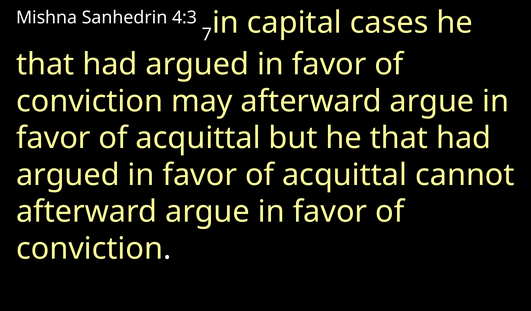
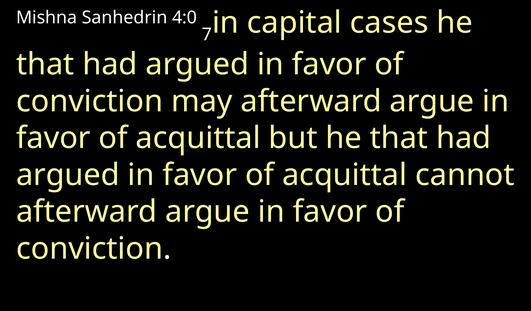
4:3: 4:3 -> 4:0
